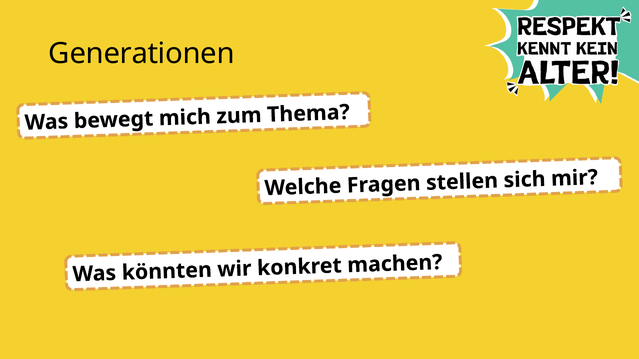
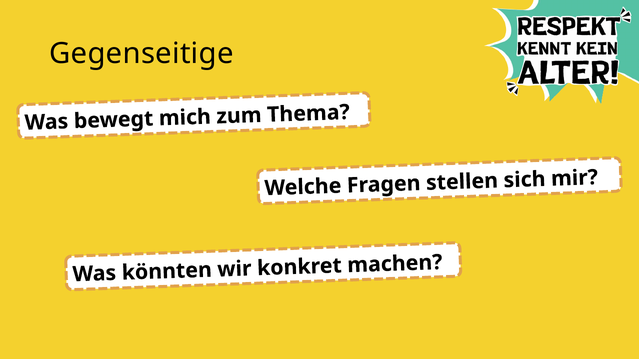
Generationen: Generationen -> Gegenseitige
